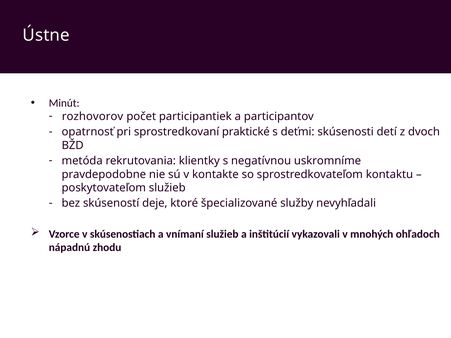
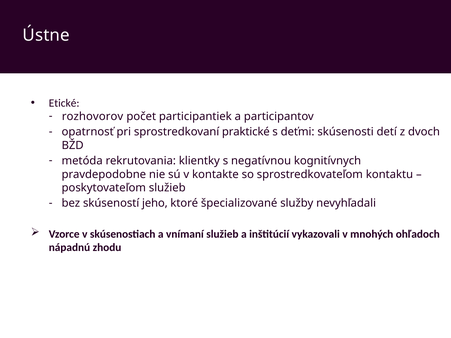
Minút: Minút -> Etické
uskromníme: uskromníme -> kognitívnych
deje: deje -> jeho
